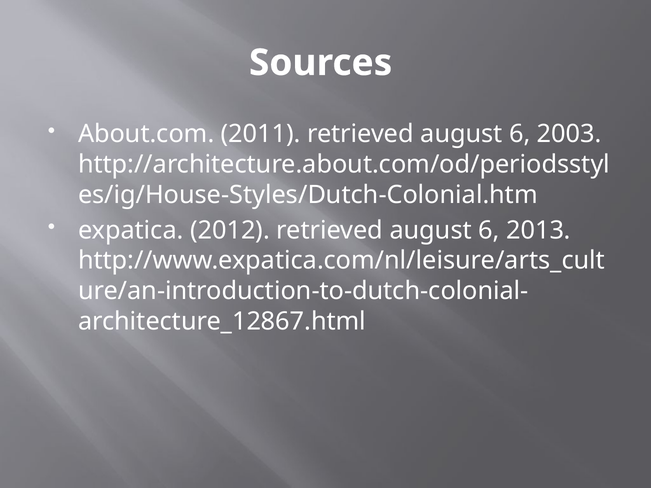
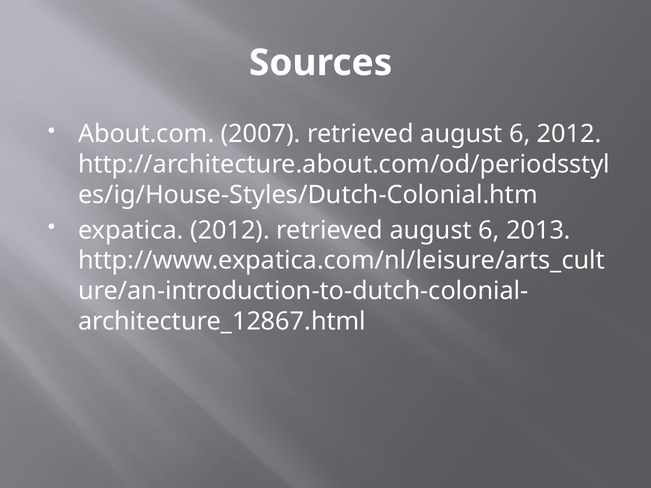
2011: 2011 -> 2007
6 2003: 2003 -> 2012
